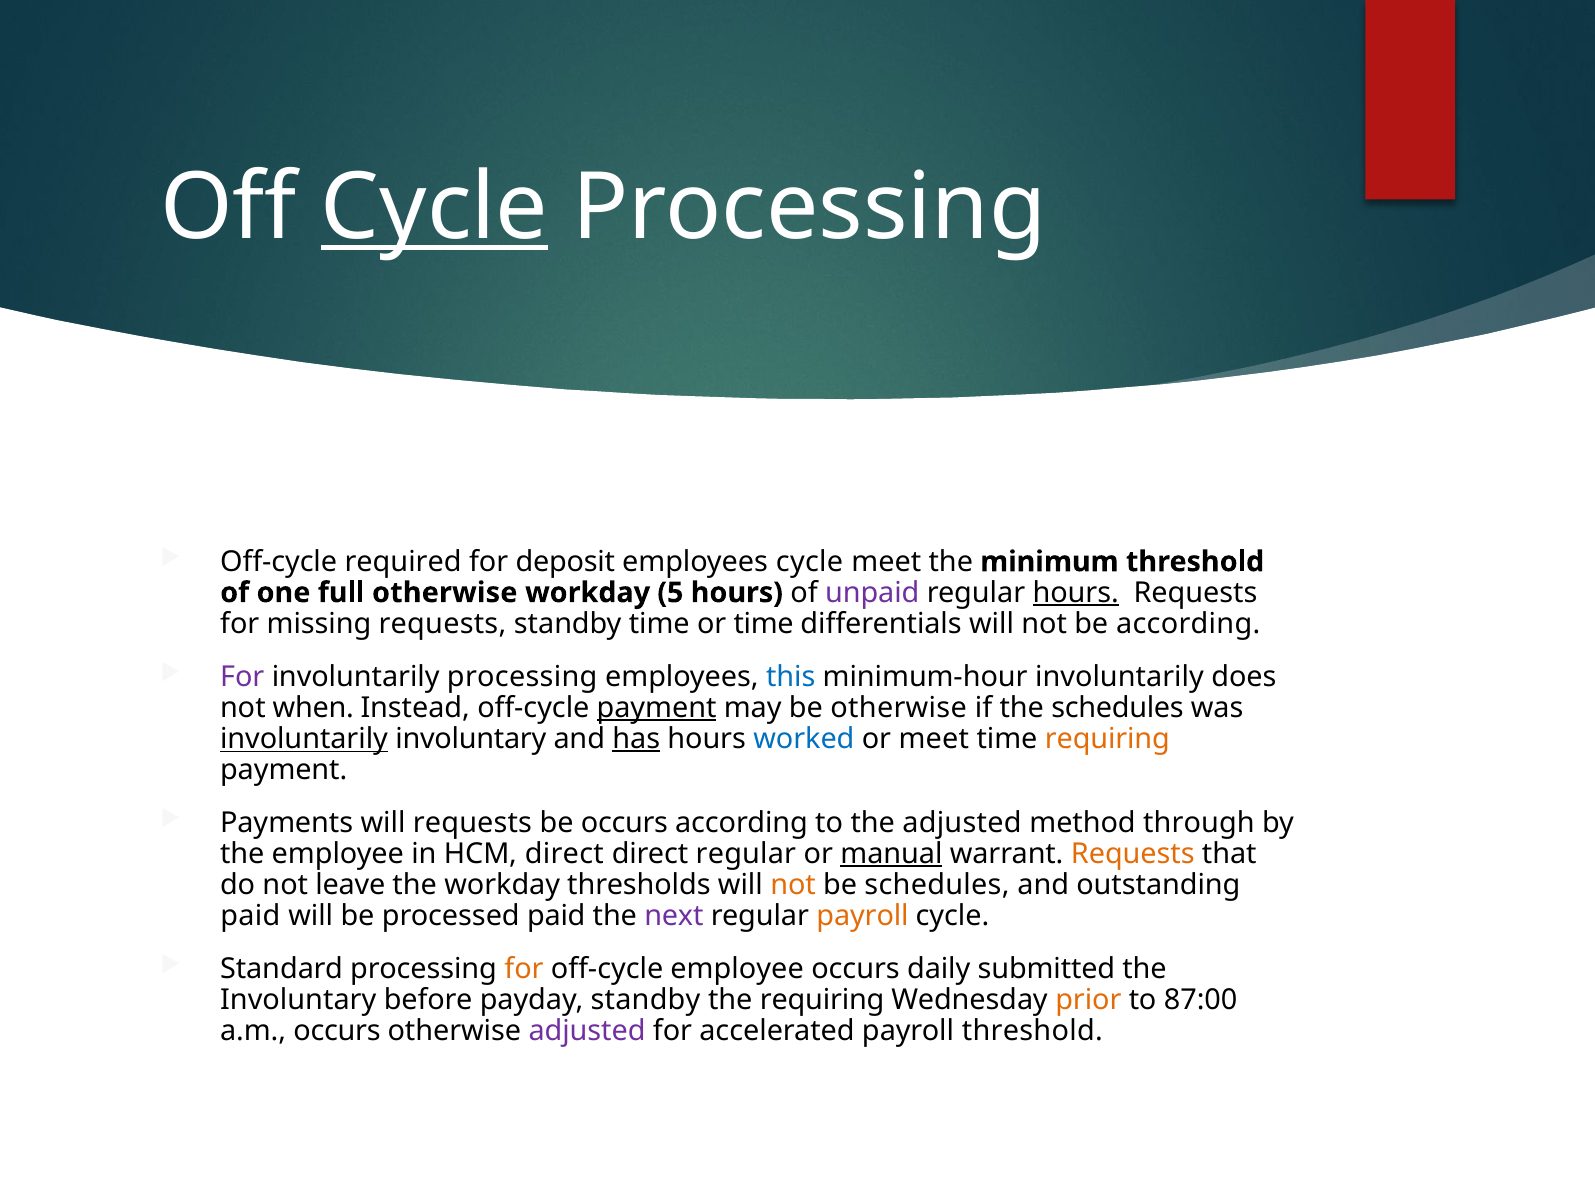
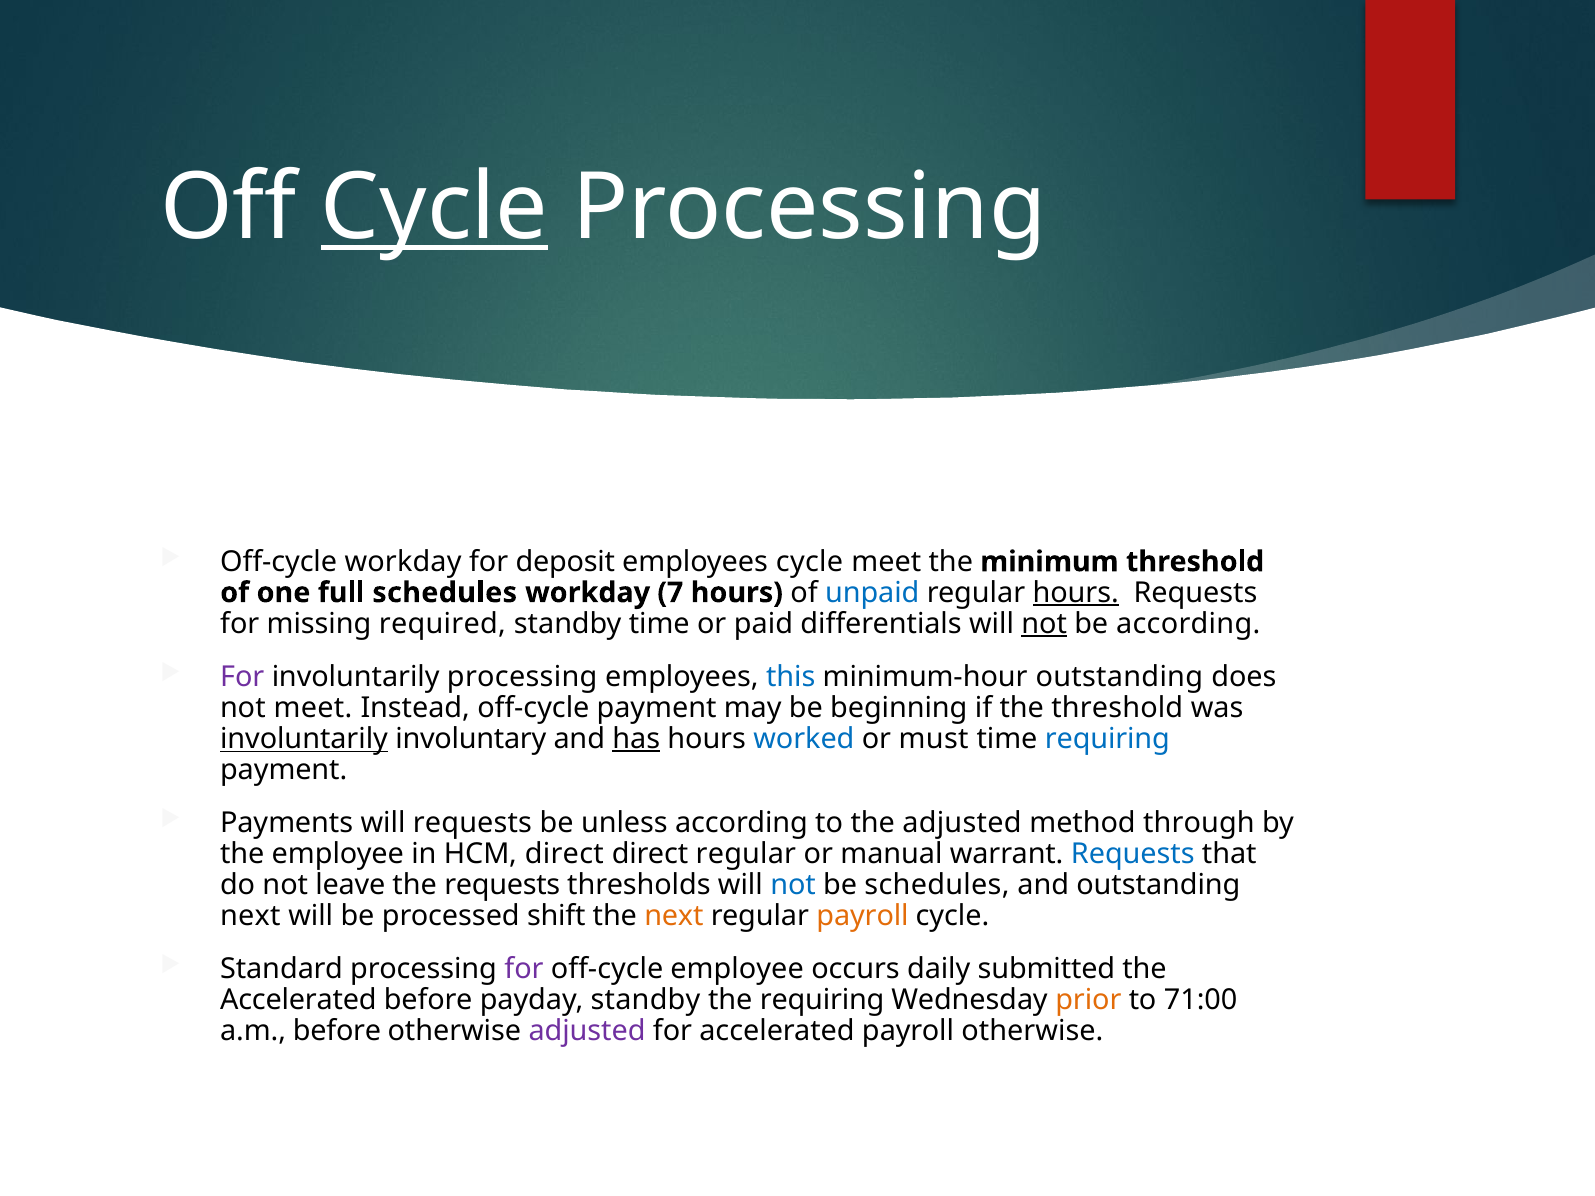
Off-cycle required: required -> workday
full otherwise: otherwise -> schedules
5: 5 -> 7
unpaid colour: purple -> blue
missing requests: requests -> required
or time: time -> paid
not at (1044, 624) underline: none -> present
minimum-hour involuntarily: involuntarily -> outstanding
not when: when -> meet
payment at (657, 708) underline: present -> none
be otherwise: otherwise -> beginning
the schedules: schedules -> threshold
or meet: meet -> must
requiring at (1107, 739) colour: orange -> blue
be occurs: occurs -> unless
manual underline: present -> none
Requests at (1133, 854) colour: orange -> blue
the workday: workday -> requests
not at (793, 885) colour: orange -> blue
paid at (250, 916): paid -> next
processed paid: paid -> shift
next at (674, 916) colour: purple -> orange
for at (524, 969) colour: orange -> purple
Involuntary at (298, 1000): Involuntary -> Accelerated
87:00: 87:00 -> 71:00
a.m occurs: occurs -> before
payroll threshold: threshold -> otherwise
